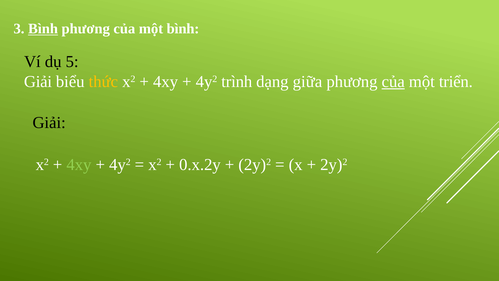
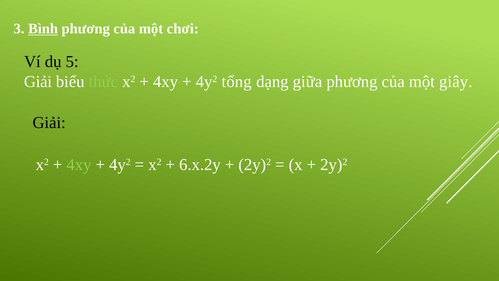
một bình: bình -> chơi
thức colour: yellow -> light green
trình: trình -> tổng
của at (393, 82) underline: present -> none
triển: triển -> giây
0.x.2y: 0.x.2y -> 6.x.2y
